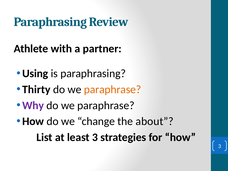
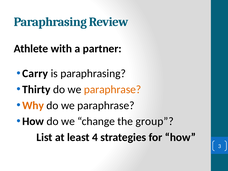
Using: Using -> Carry
Why colour: purple -> orange
about: about -> group
least 3: 3 -> 4
